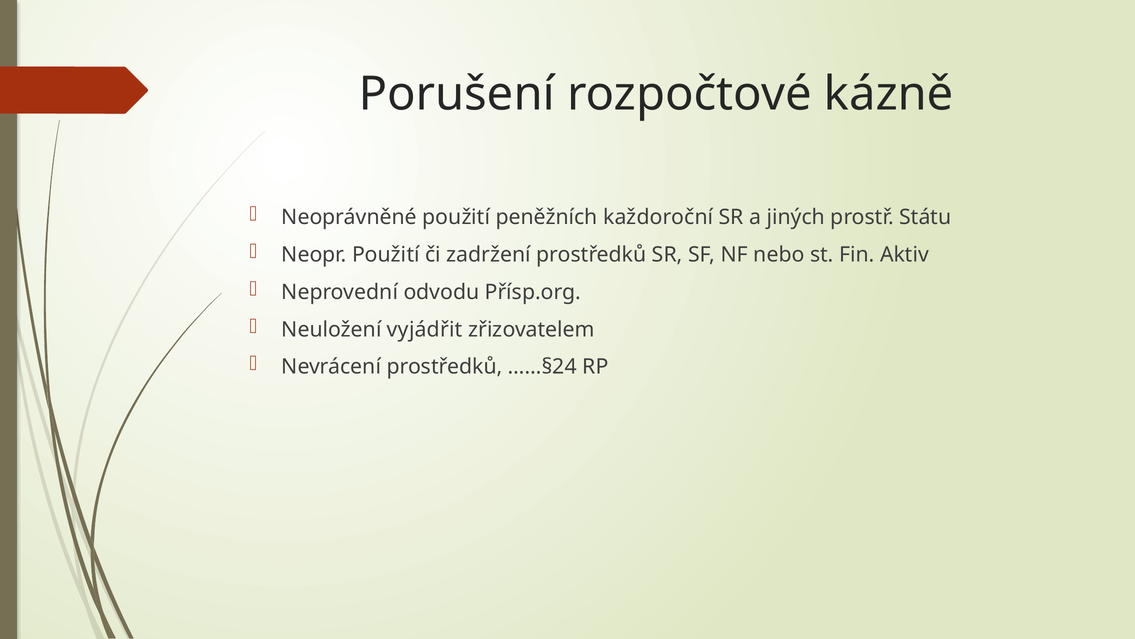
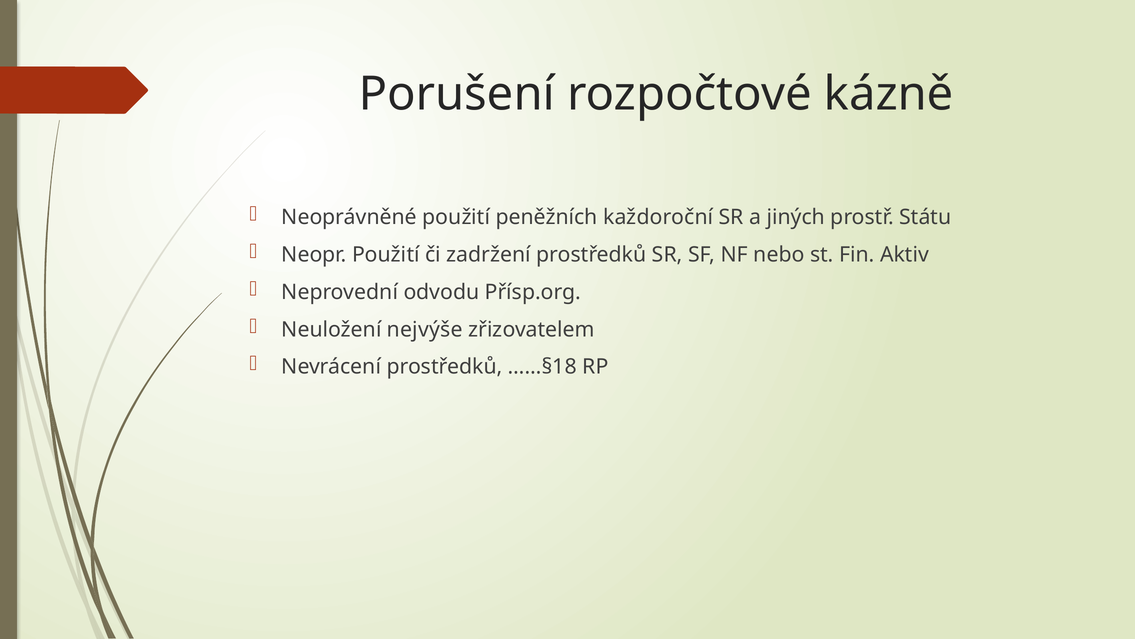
vyjádřit: vyjádřit -> nejvýše
……§24: ……§24 -> ……§18
